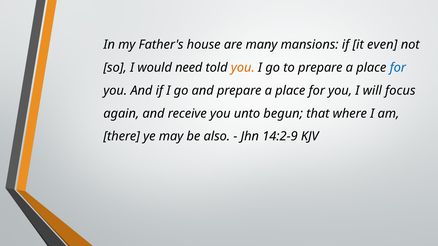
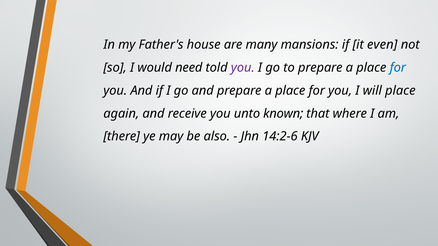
you at (243, 68) colour: orange -> purple
will focus: focus -> place
begun: begun -> known
14:2-9: 14:2-9 -> 14:2-6
